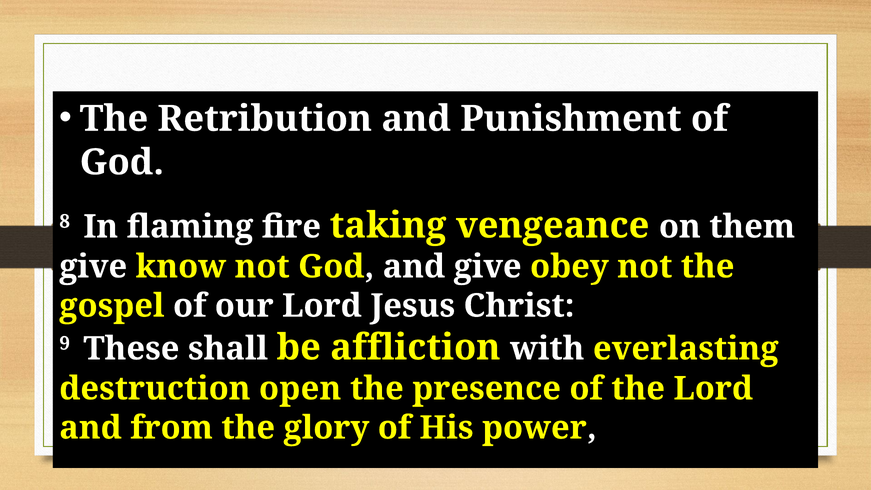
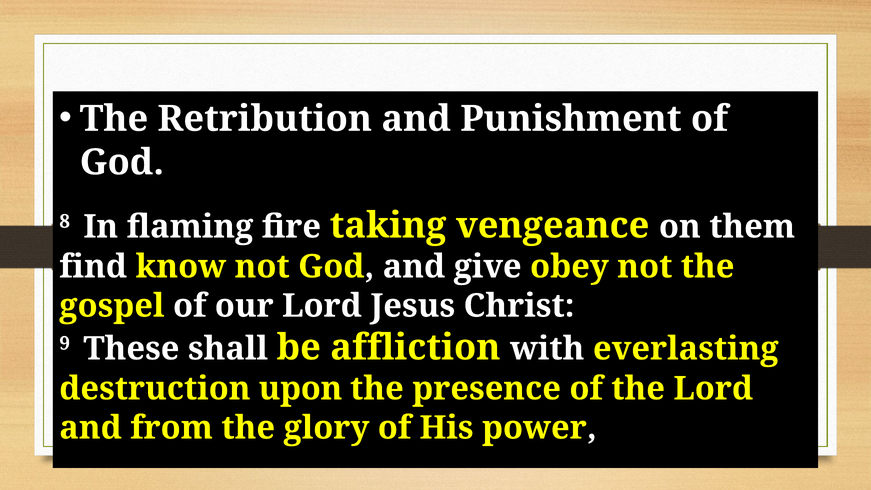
give at (93, 267): give -> find
open: open -> upon
